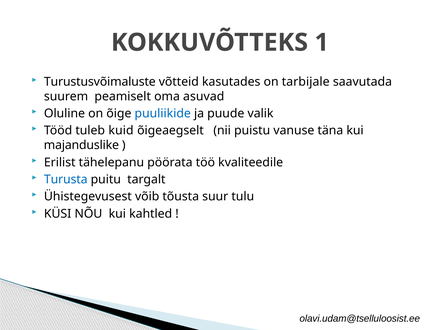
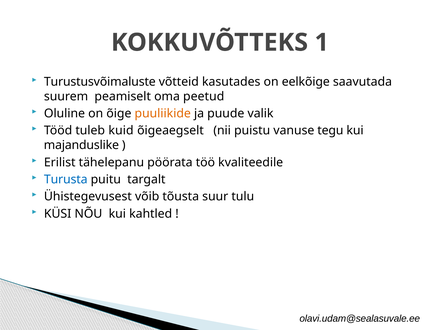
tarbijale: tarbijale -> eelkõige
asuvad: asuvad -> peetud
puuliikide colour: blue -> orange
täna: täna -> tegu
olavi.udam@tselluloosist.ee: olavi.udam@tselluloosist.ee -> olavi.udam@sealasuvale.ee
